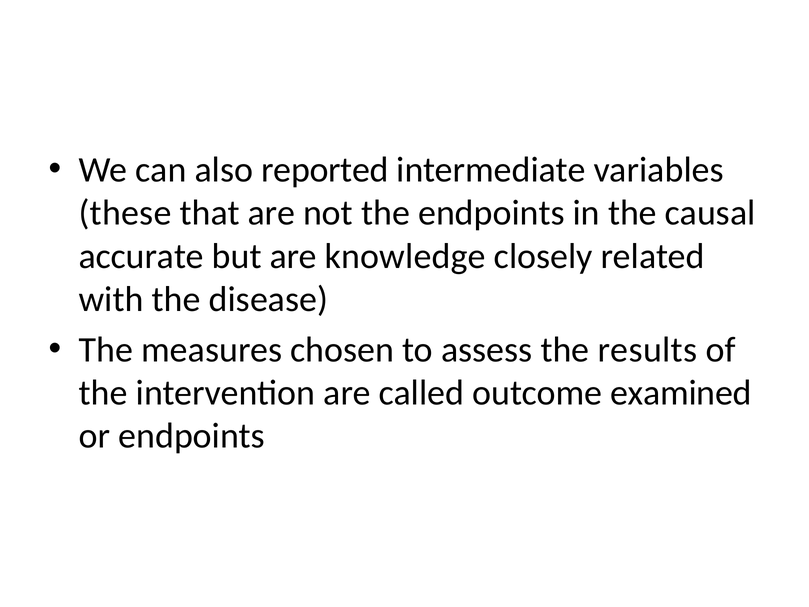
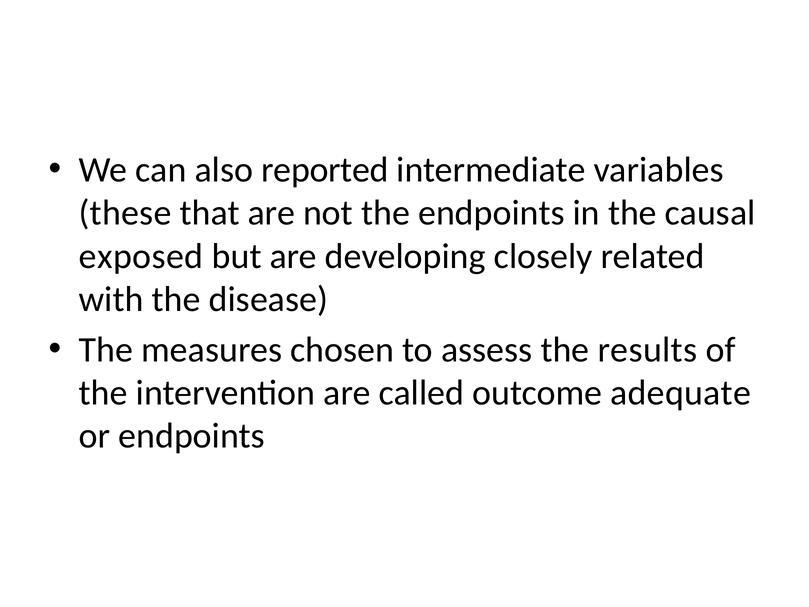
accurate: accurate -> exposed
knowledge: knowledge -> developing
examined: examined -> adequate
